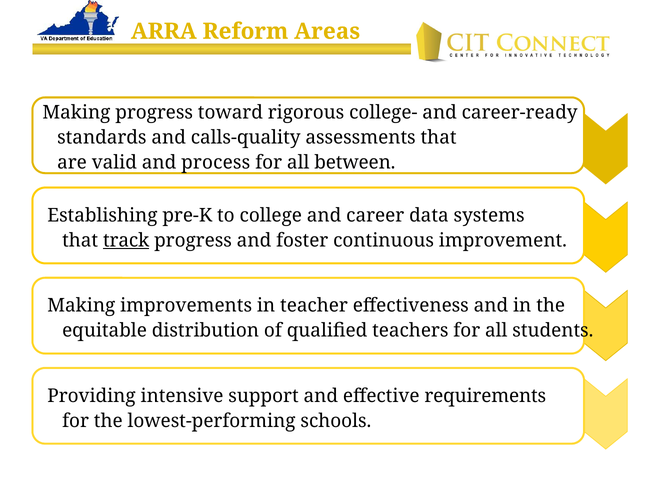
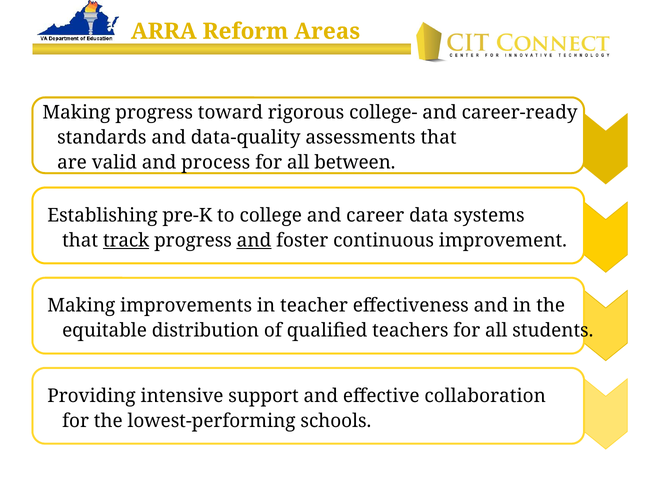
calls-quality: calls-quality -> data-quality
and at (254, 240) underline: none -> present
requirements: requirements -> collaboration
